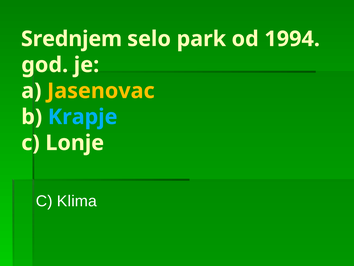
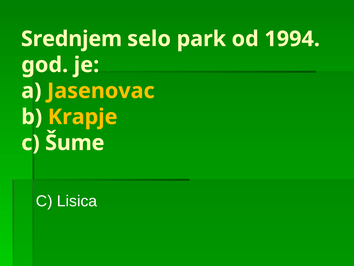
Krapje colour: light blue -> yellow
Lonje: Lonje -> Šume
Klima: Klima -> Lisica
